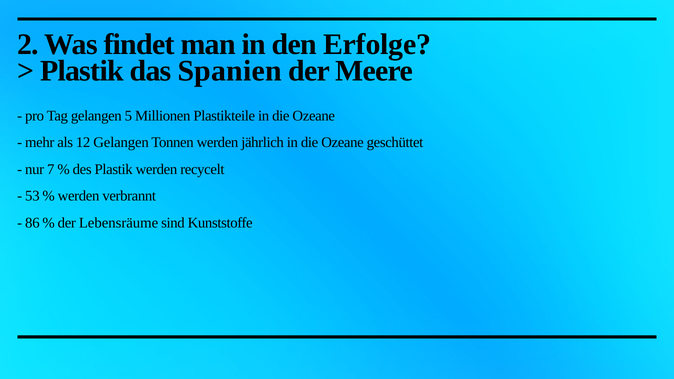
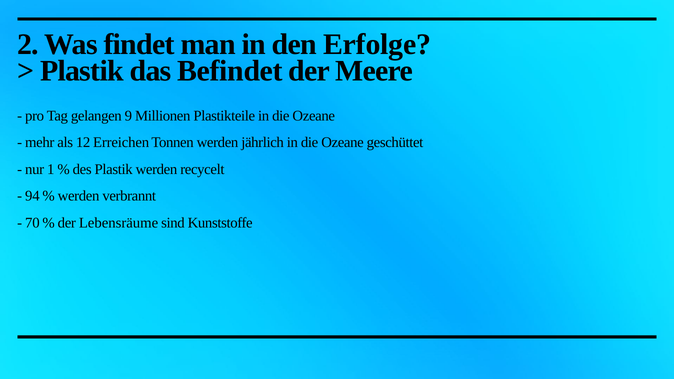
Spanien: Spanien -> Befindet
5: 5 -> 9
12 Gelangen: Gelangen -> Erreichen
7: 7 -> 1
53: 53 -> 94
86: 86 -> 70
